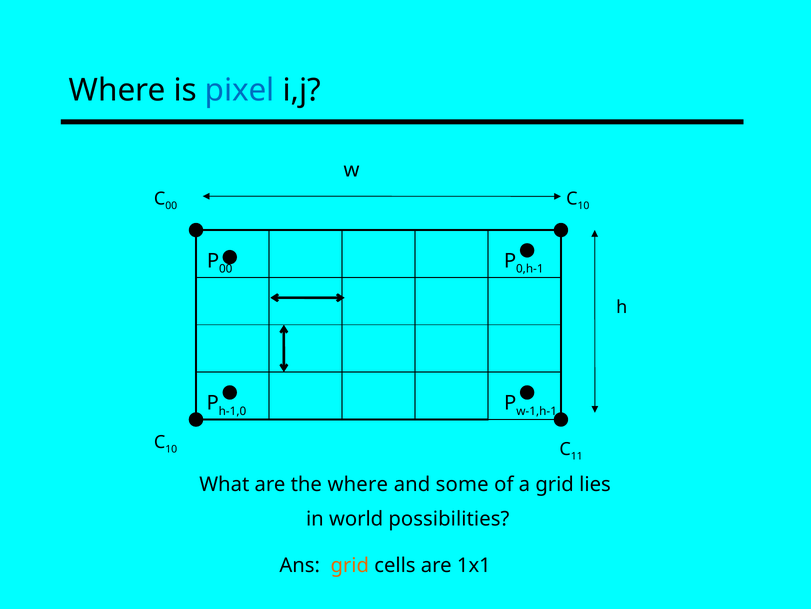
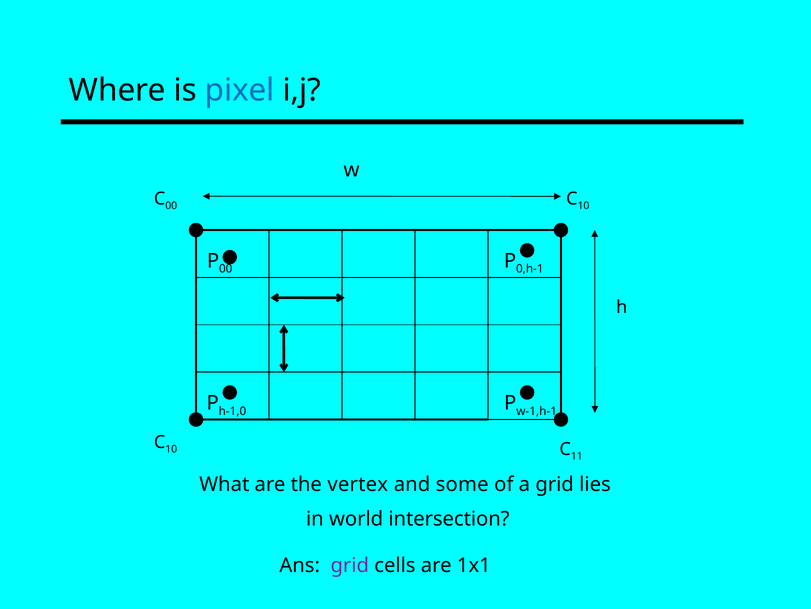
the where: where -> vertex
possibilities: possibilities -> intersection
grid at (350, 565) colour: orange -> purple
